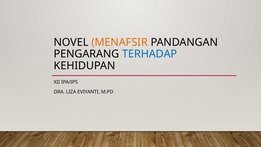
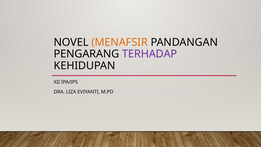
TERHADAP colour: blue -> purple
